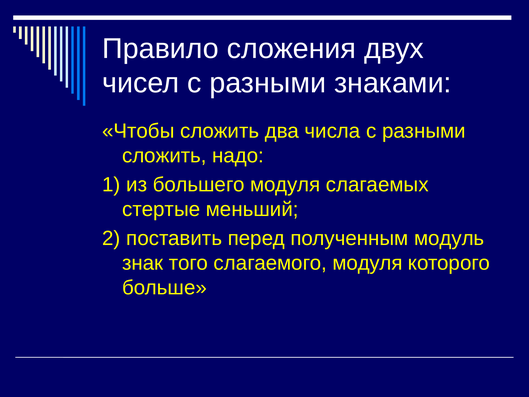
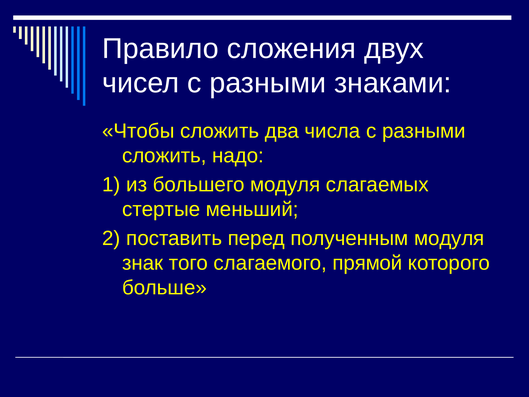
полученным модуль: модуль -> модуля
слагаемого модуля: модуля -> прямой
